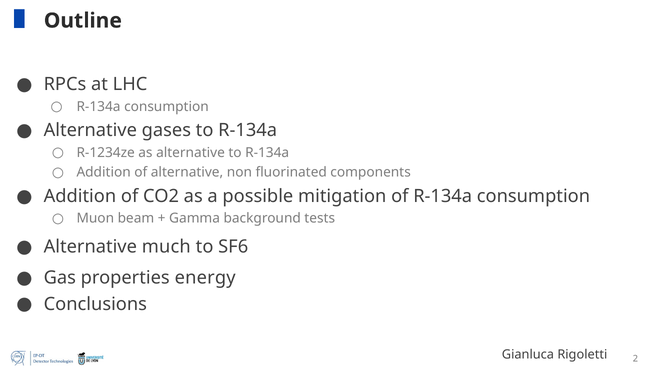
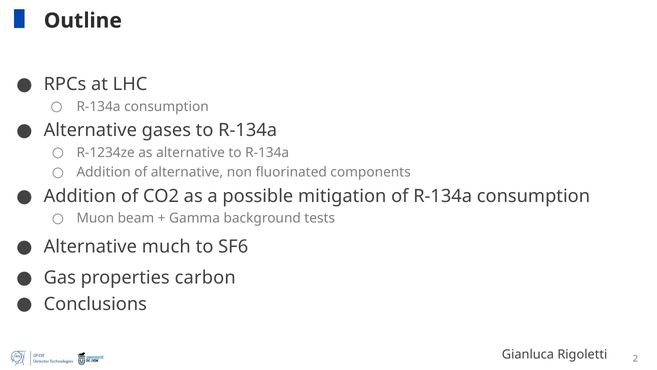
energy: energy -> carbon
